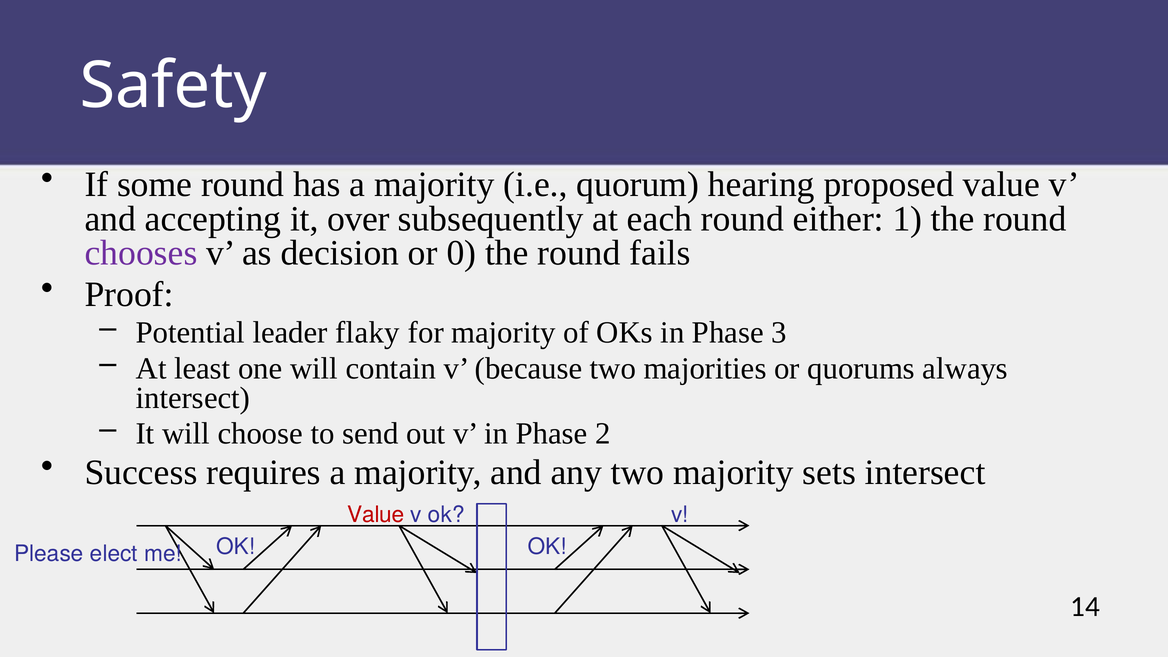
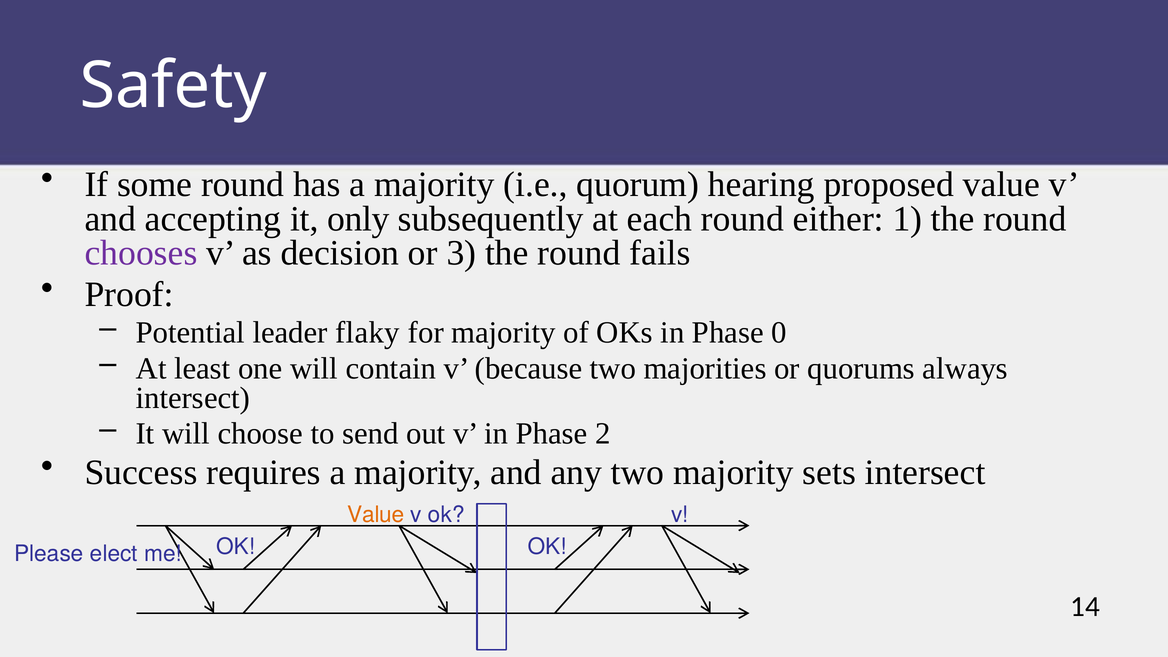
over: over -> only
0: 0 -> 3
3: 3 -> 0
Value at (376, 515) colour: red -> orange
